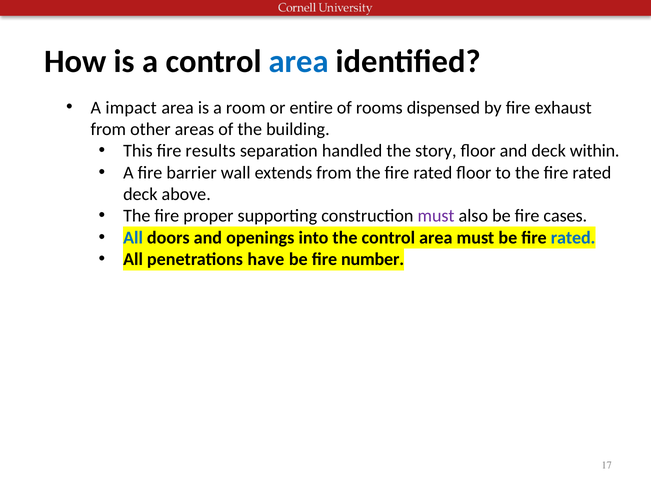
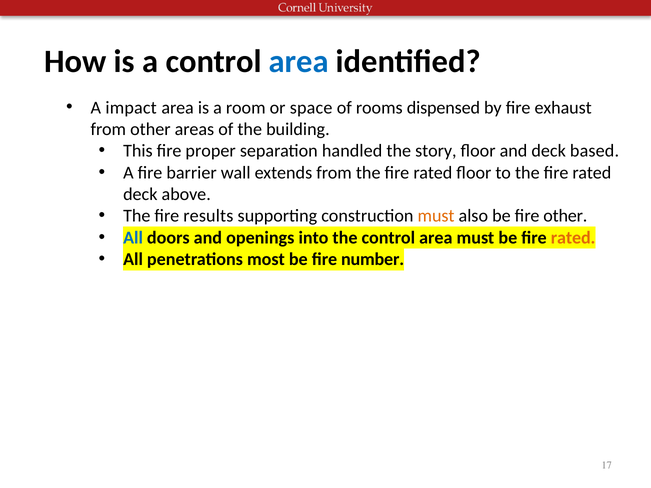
entire: entire -> space
results: results -> proper
within: within -> based
proper: proper -> results
must at (436, 216) colour: purple -> orange
fire cases: cases -> other
rated at (573, 238) colour: blue -> orange
have: have -> most
